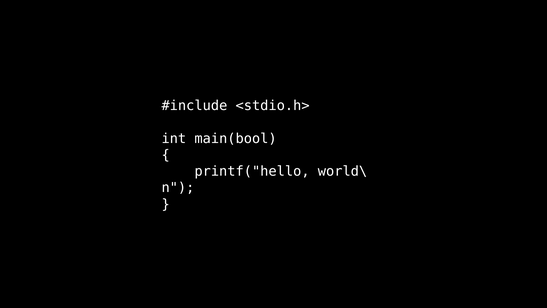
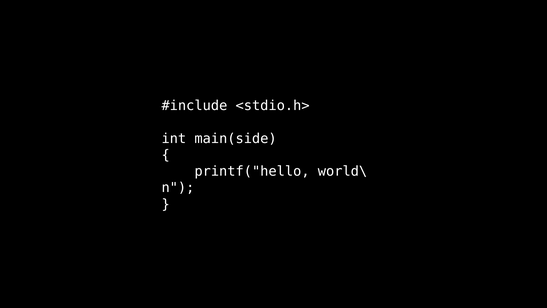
main(bool: main(bool -> main(side
